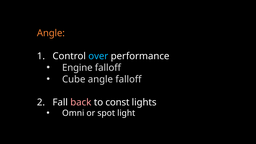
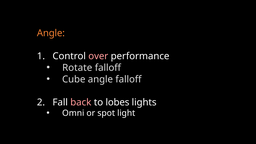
over colour: light blue -> pink
Engine: Engine -> Rotate
const: const -> lobes
